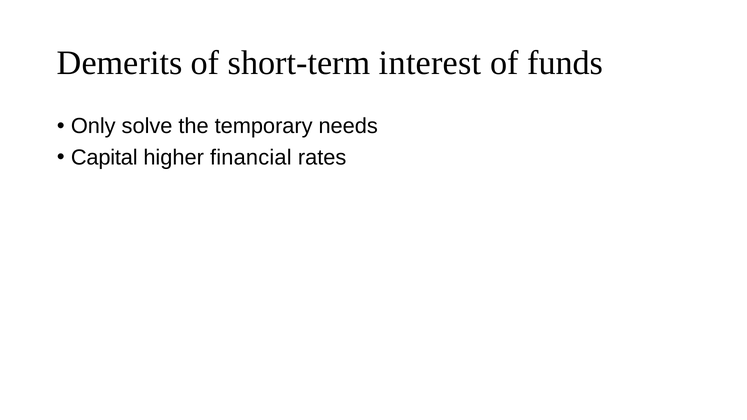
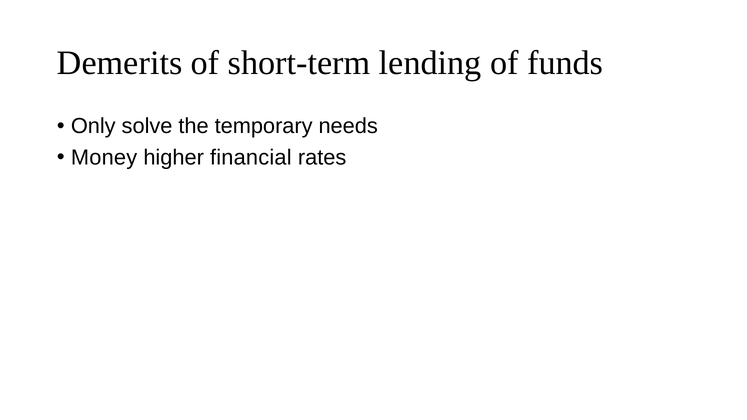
interest: interest -> lending
Capital: Capital -> Money
